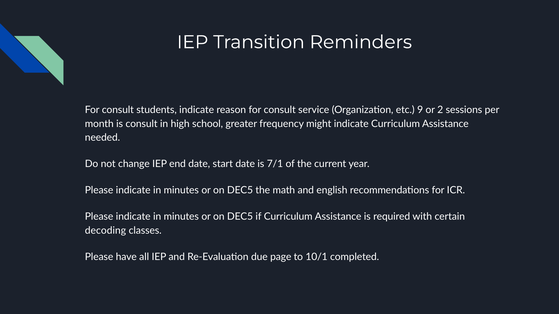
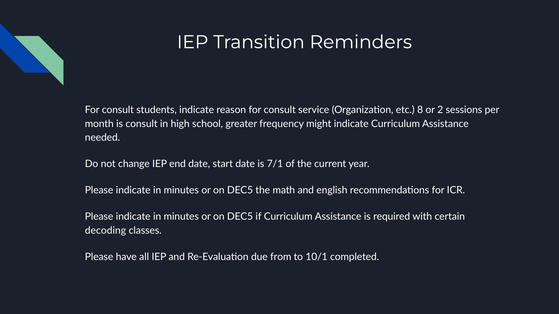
9: 9 -> 8
page: page -> from
